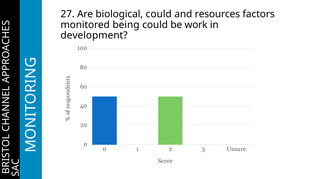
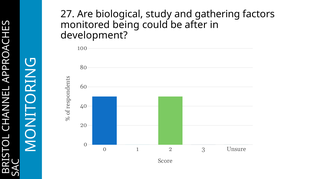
biological could: could -> study
resources: resources -> gathering
work: work -> after
